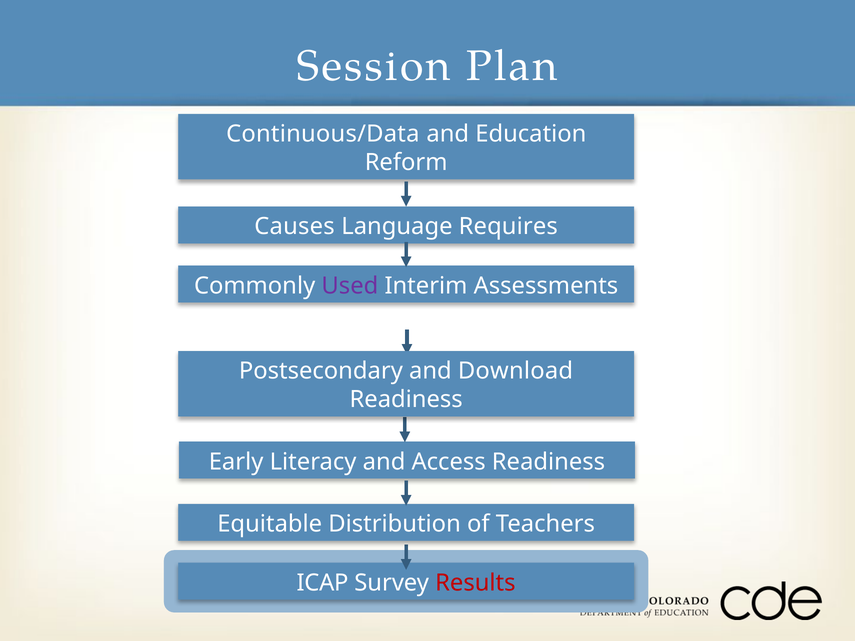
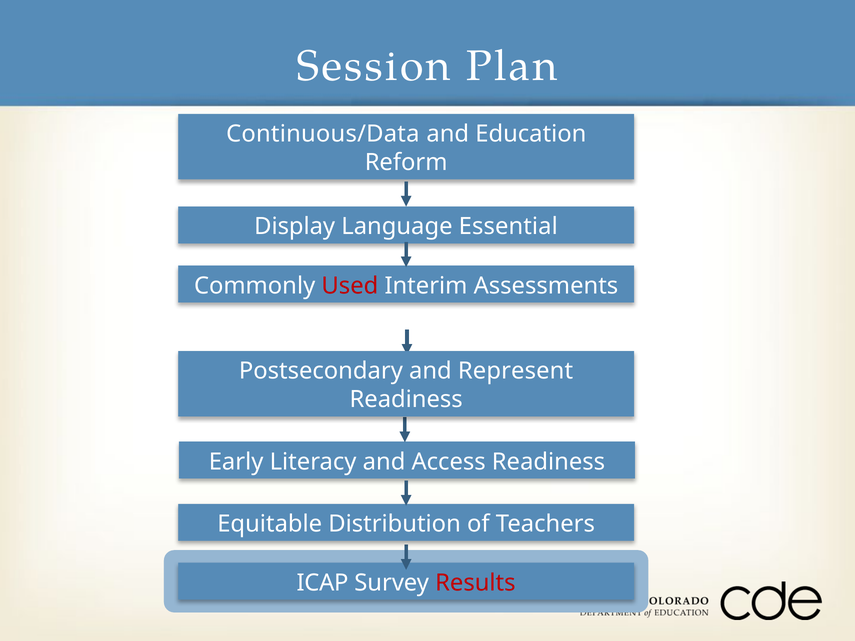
Causes: Causes -> Display
Requires: Requires -> Essential
Used colour: purple -> red
Download: Download -> Represent
